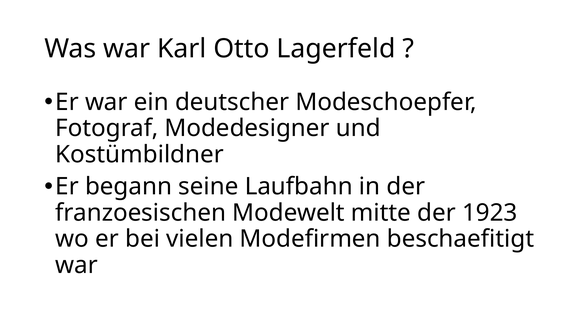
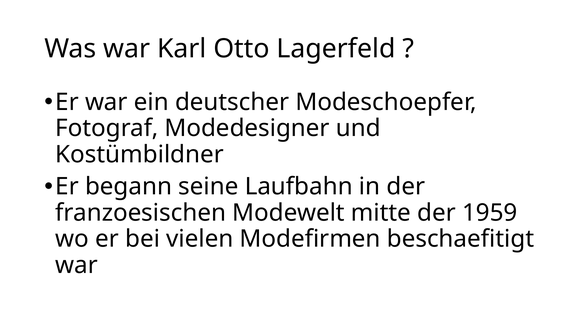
1923: 1923 -> 1959
